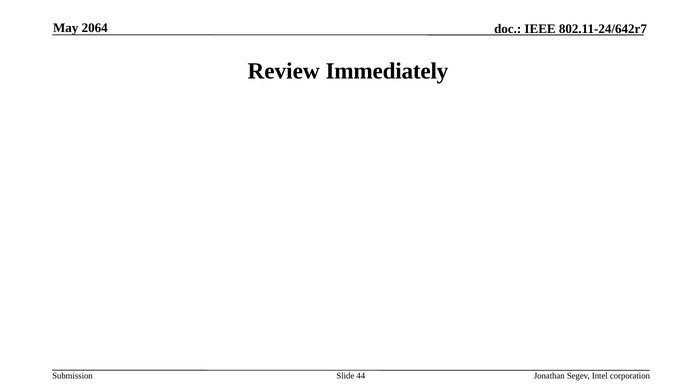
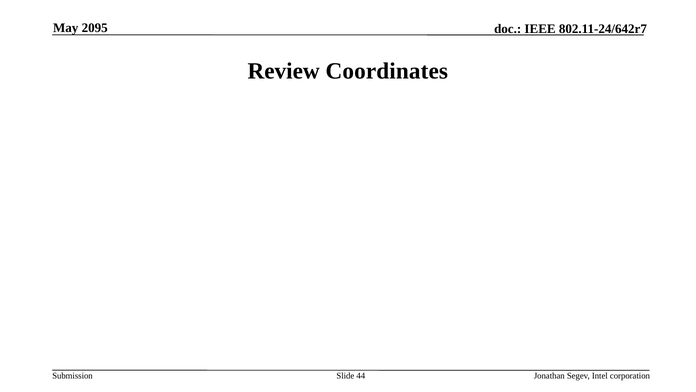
2064: 2064 -> 2095
Immediately: Immediately -> Coordinates
